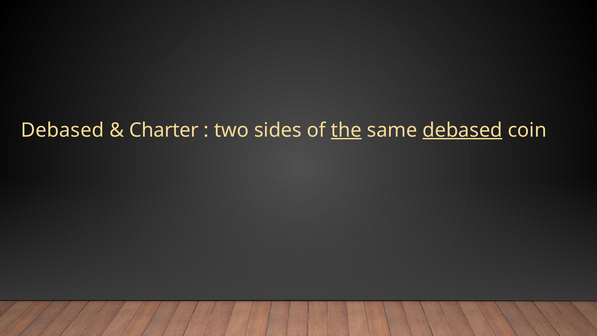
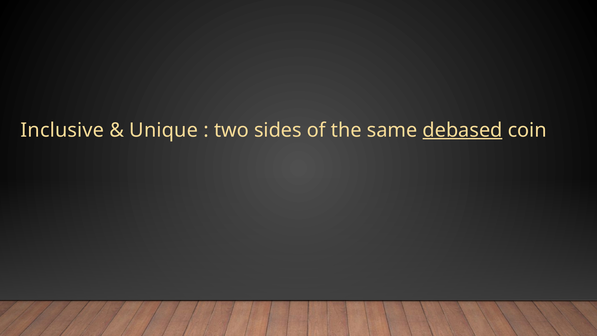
Debased at (62, 130): Debased -> Inclusive
Charter: Charter -> Unique
the underline: present -> none
